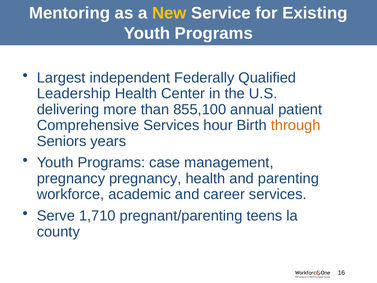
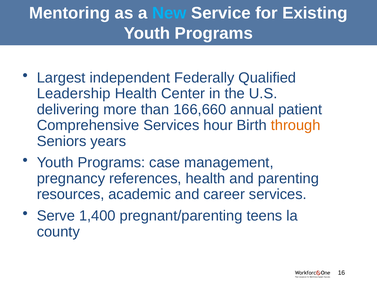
New colour: yellow -> light blue
855,100: 855,100 -> 166,660
pregnancy pregnancy: pregnancy -> references
workforce: workforce -> resources
1,710: 1,710 -> 1,400
